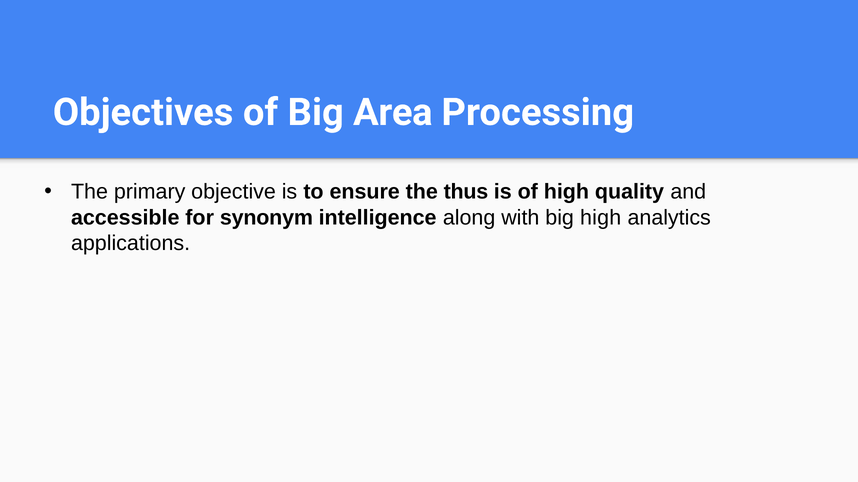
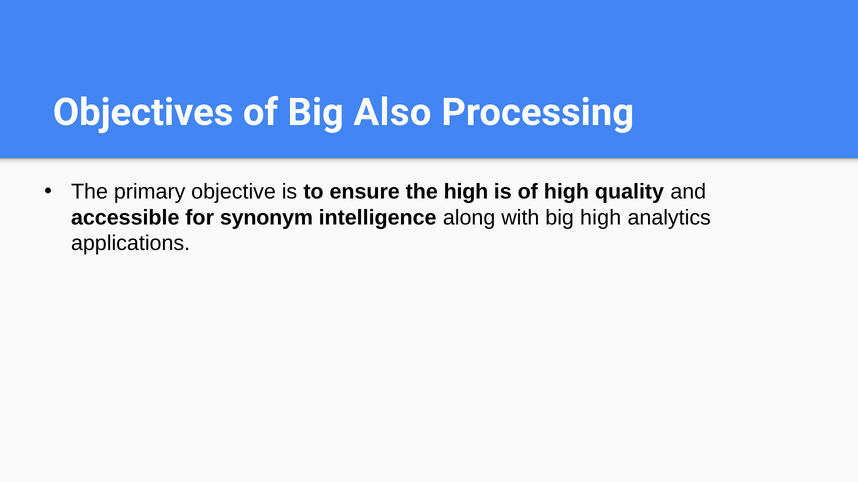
Area: Area -> Also
the thus: thus -> high
